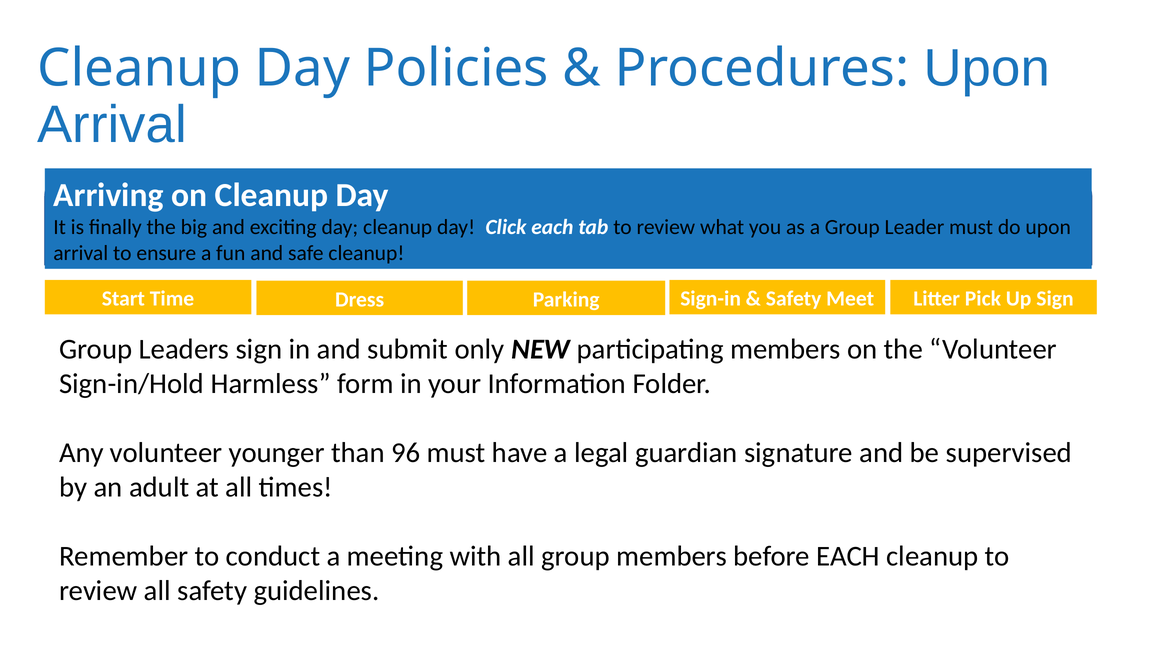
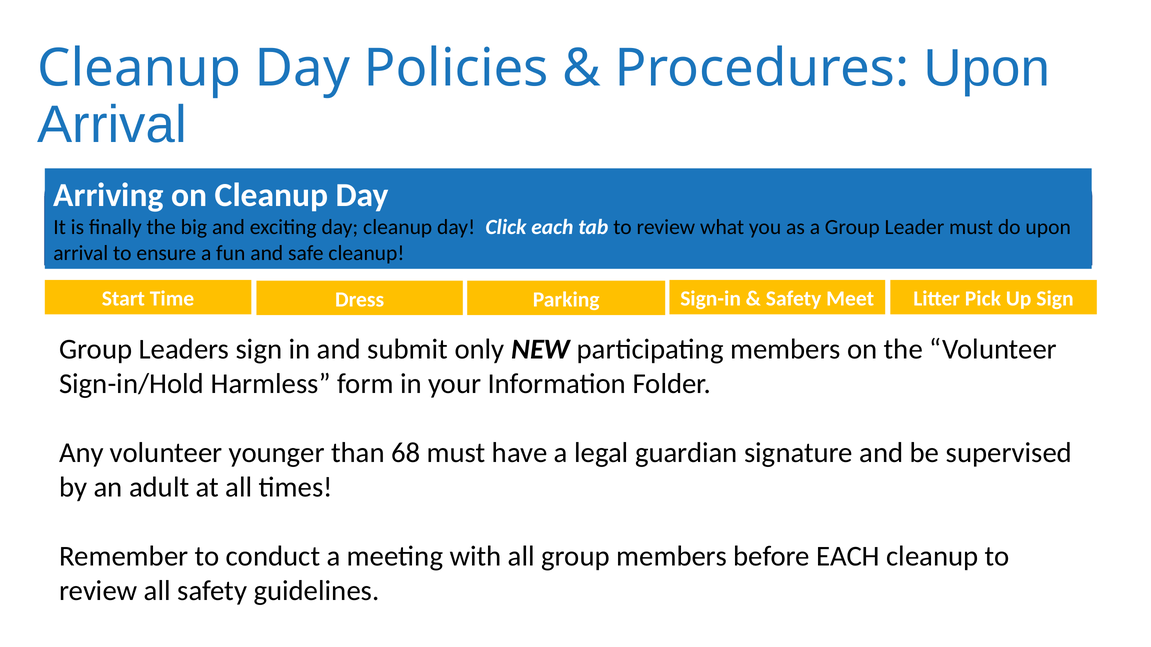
96: 96 -> 68
